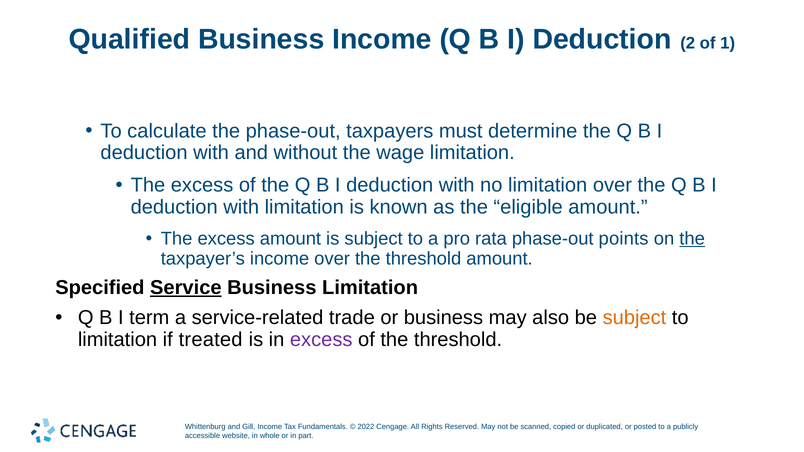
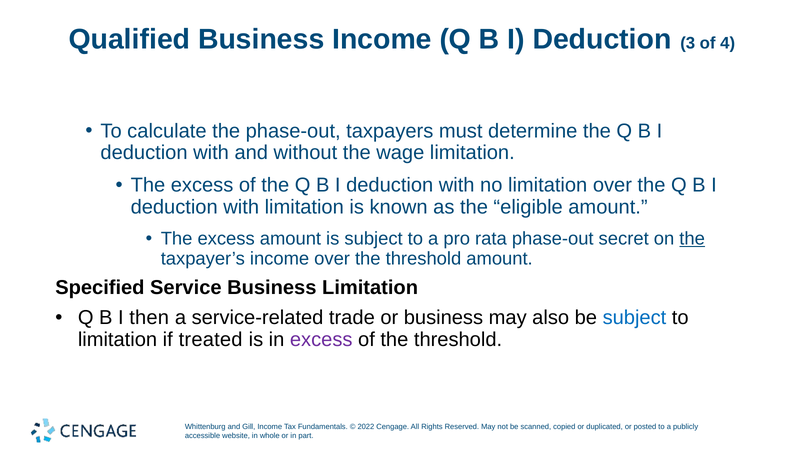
2: 2 -> 3
1: 1 -> 4
points: points -> secret
Service underline: present -> none
term: term -> then
subject at (634, 318) colour: orange -> blue
